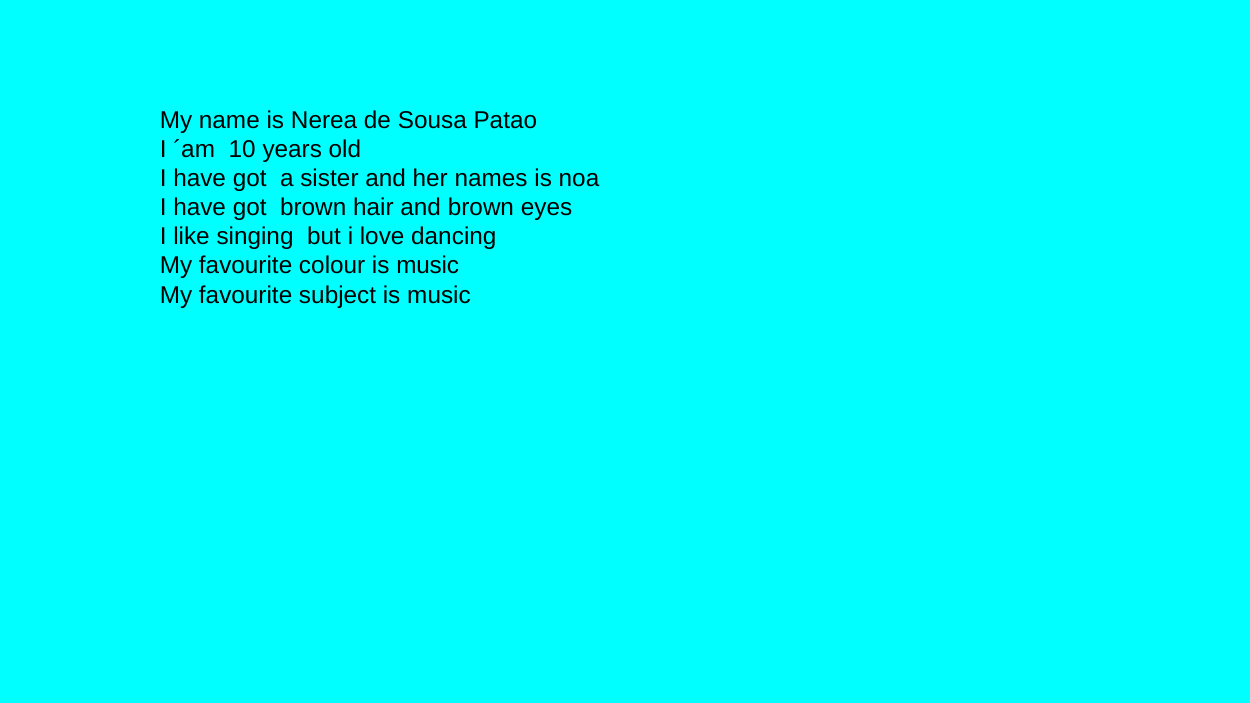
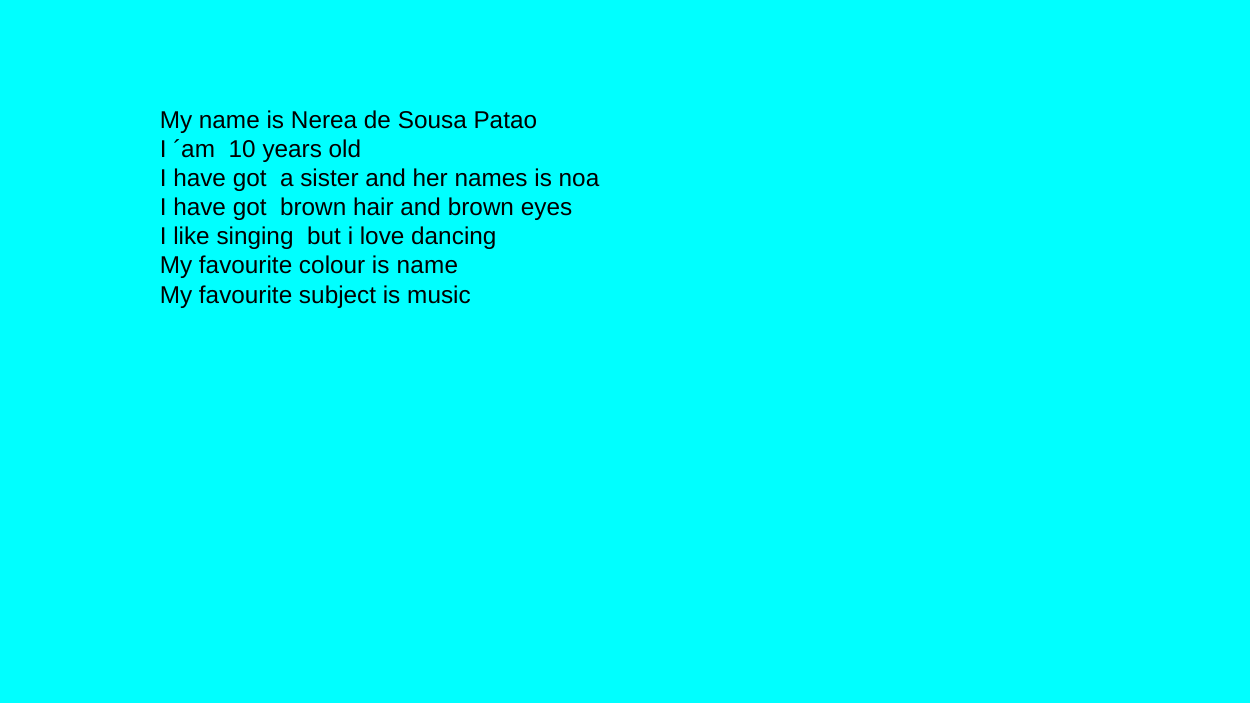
colour is music: music -> name
